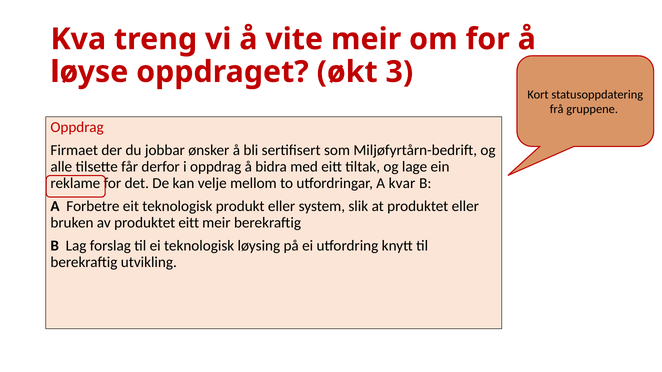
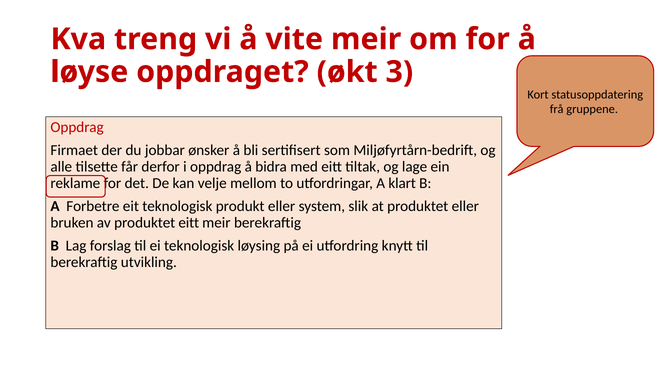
kvar: kvar -> klart
